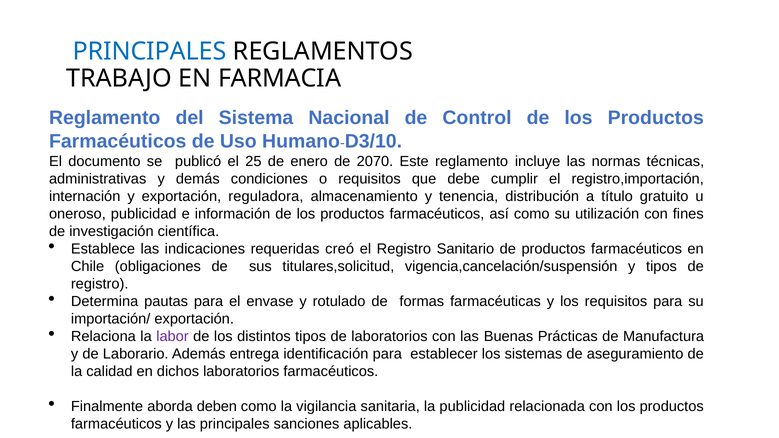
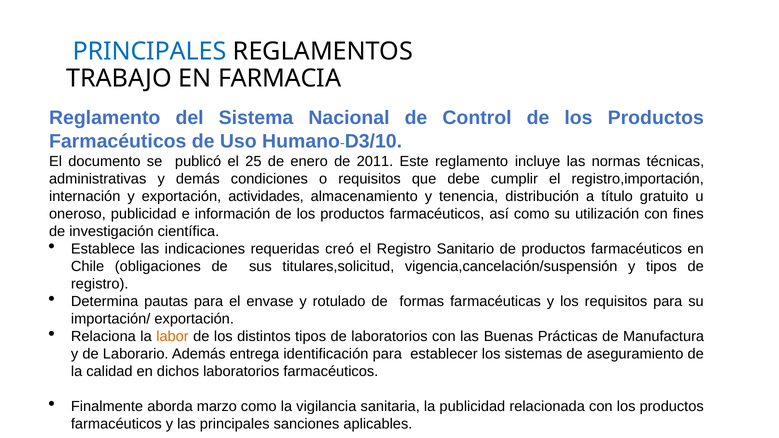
2070: 2070 -> 2011
reguladora: reguladora -> actividades
labor colour: purple -> orange
deben: deben -> marzo
